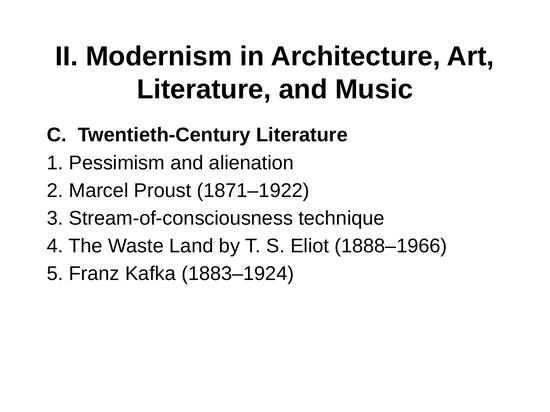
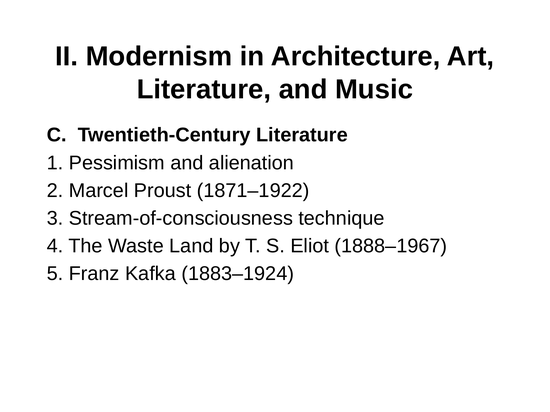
1888–1966: 1888–1966 -> 1888–1967
